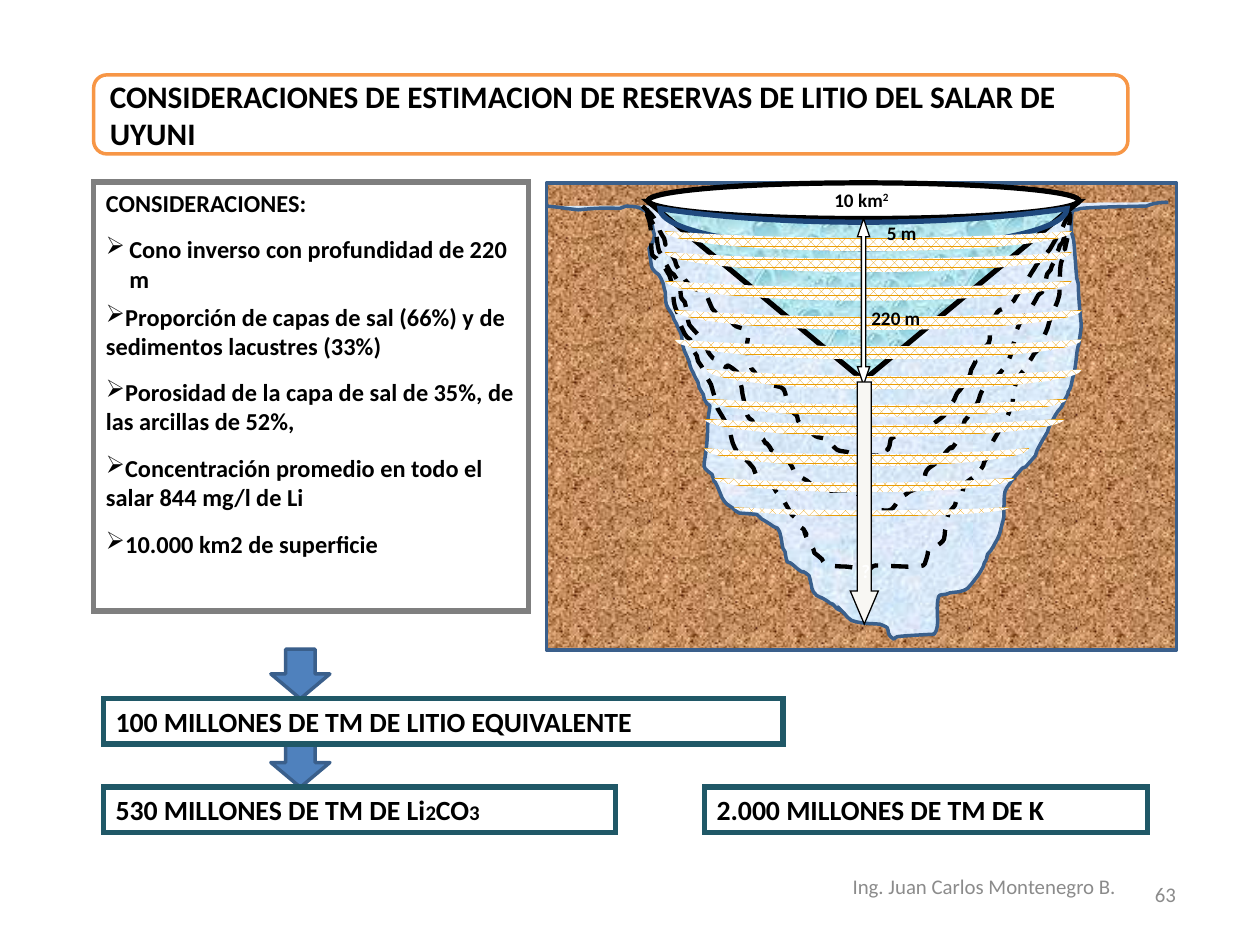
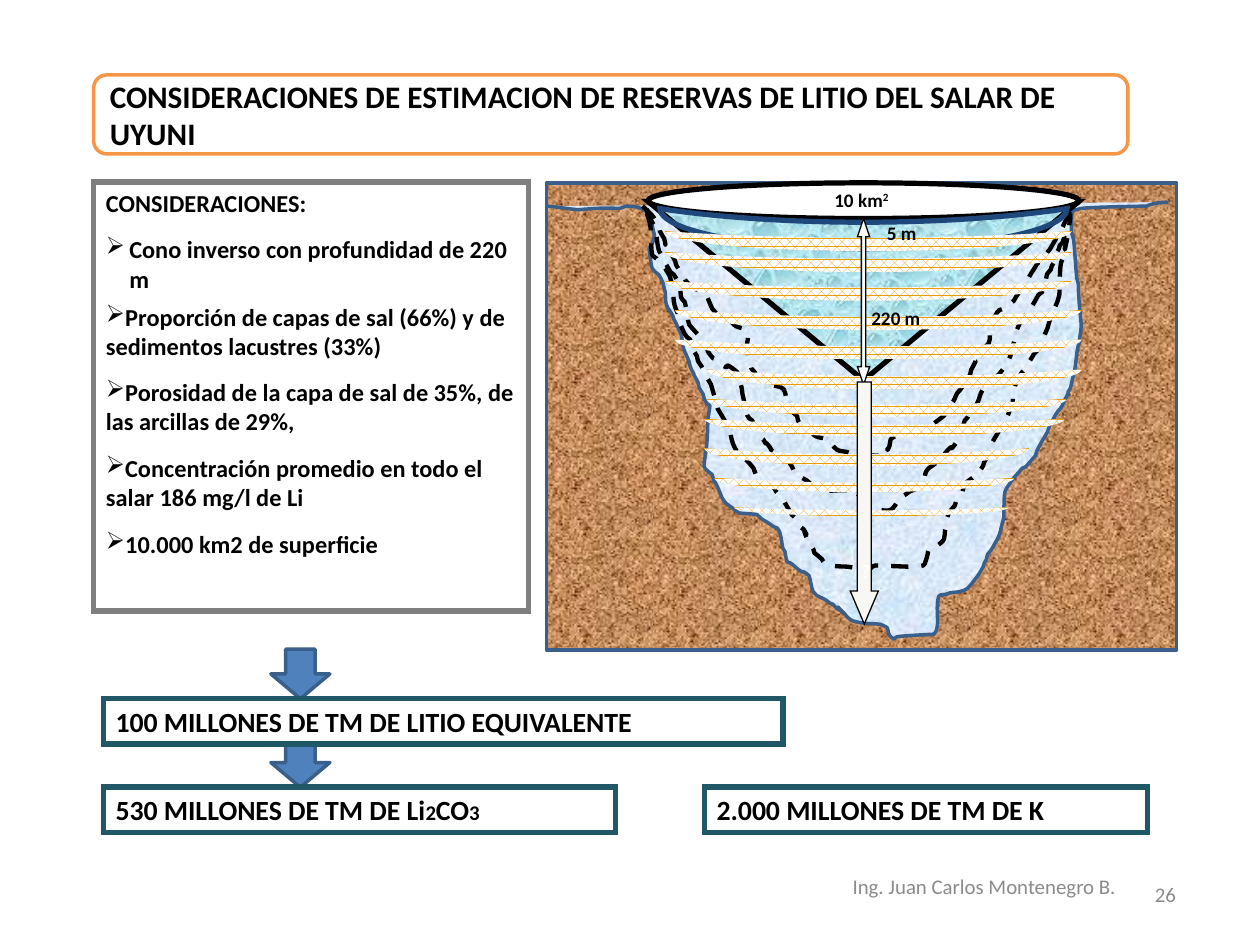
52%: 52% -> 29%
844: 844 -> 186
63: 63 -> 26
